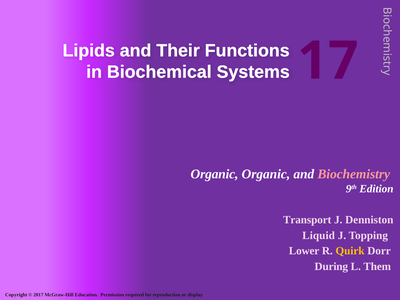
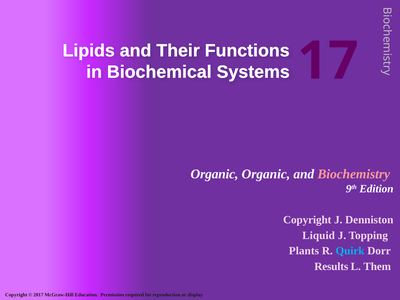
Transport at (307, 220): Transport -> Copyright
Lower: Lower -> Plants
Quirk colour: yellow -> light blue
During: During -> Results
